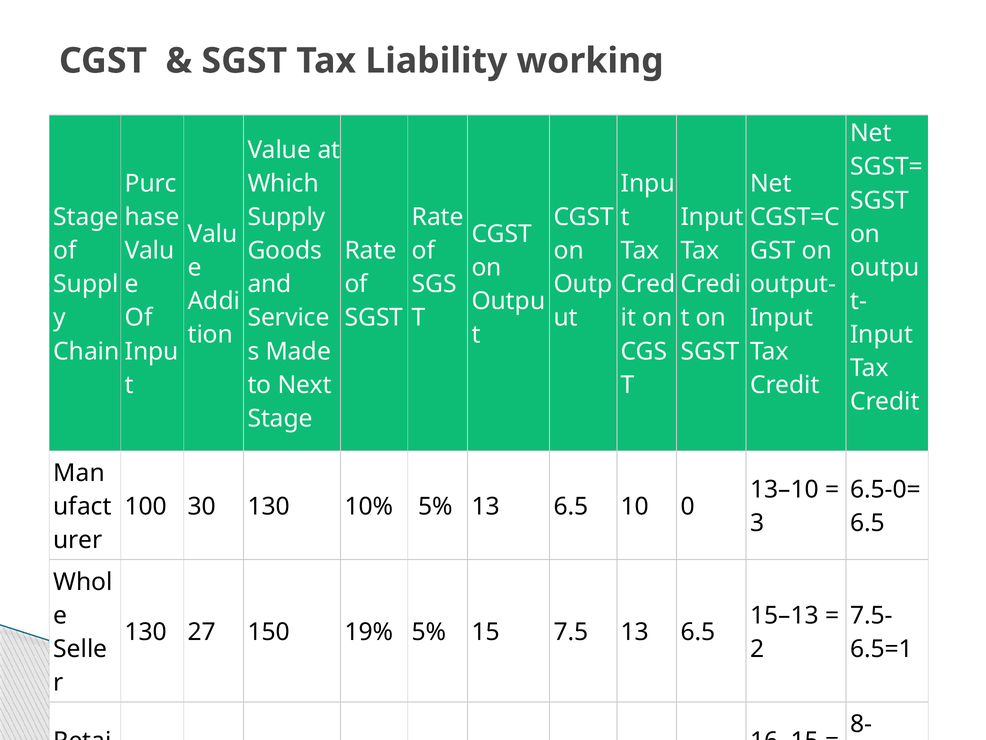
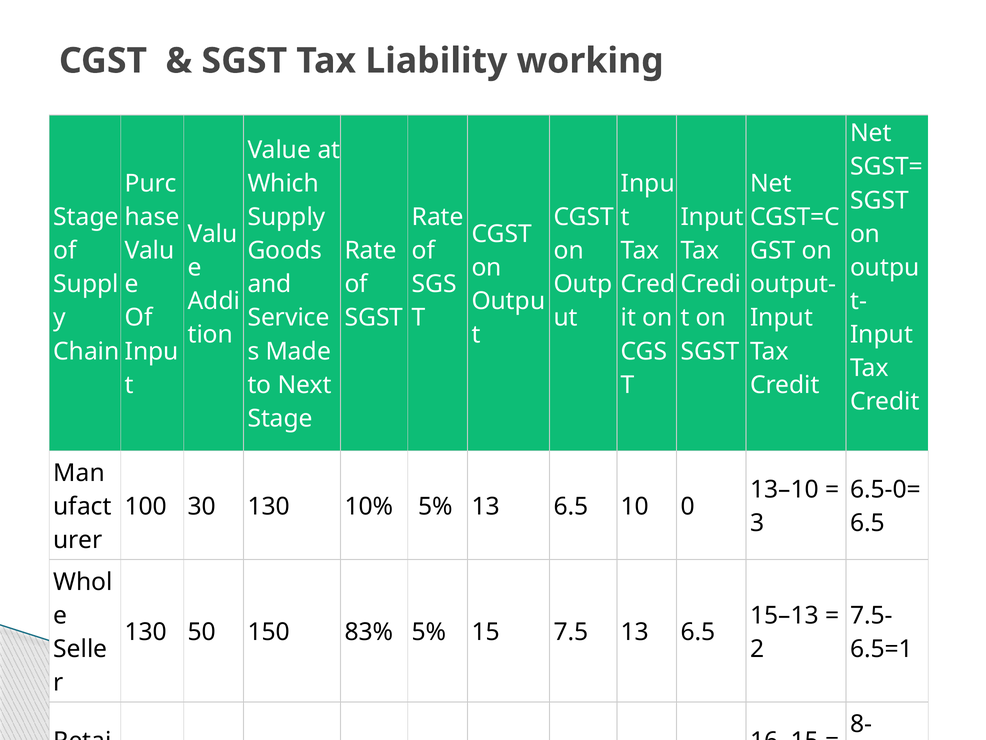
27: 27 -> 50
19%: 19% -> 83%
